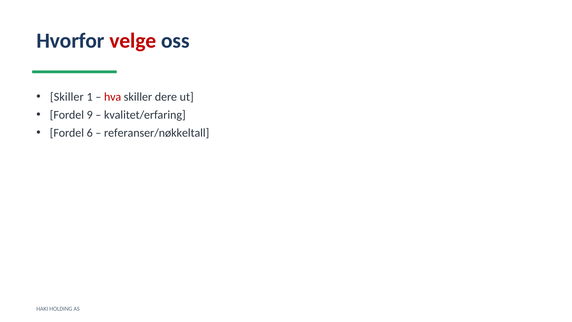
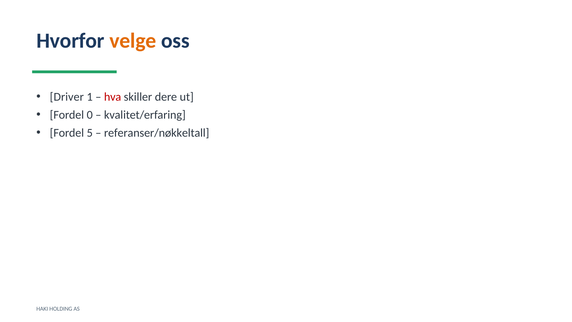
velge colour: red -> orange
Skiller at (67, 97): Skiller -> Driver
9: 9 -> 0
6: 6 -> 5
